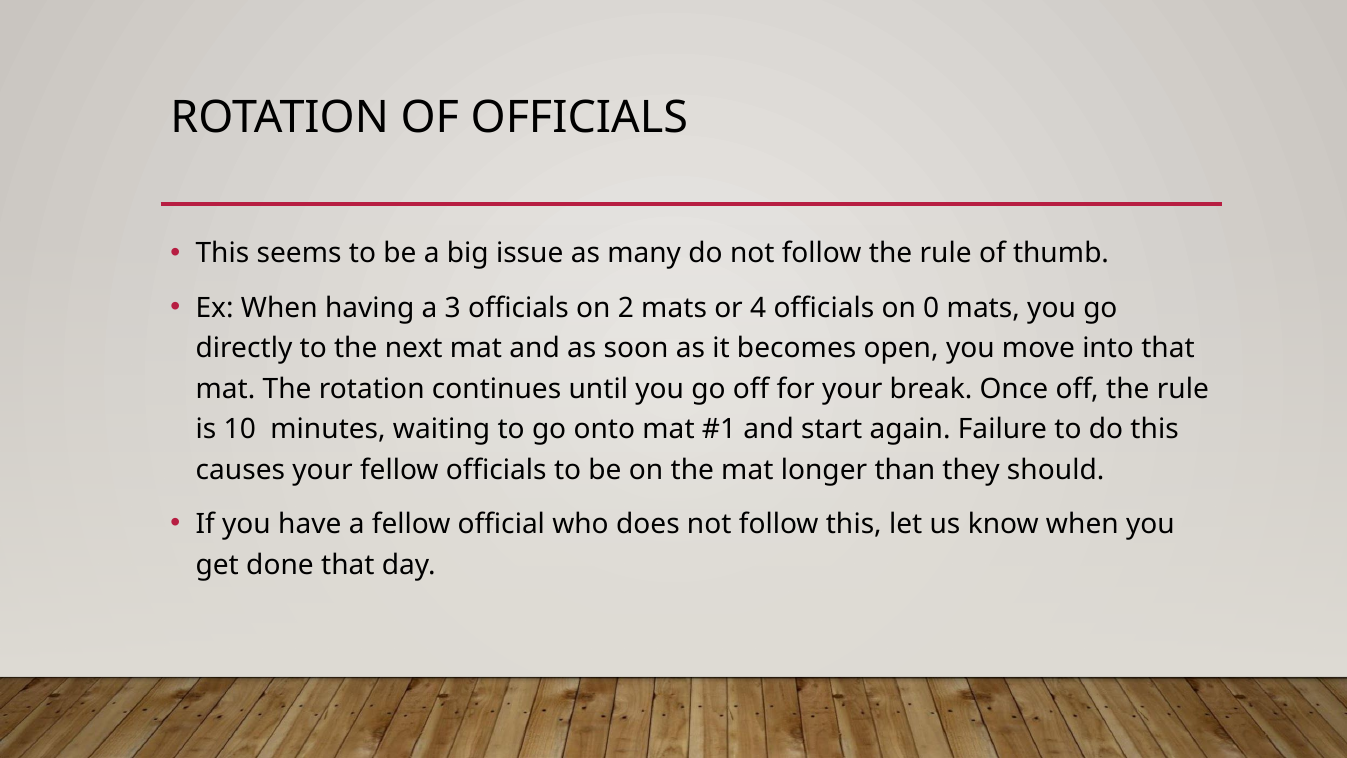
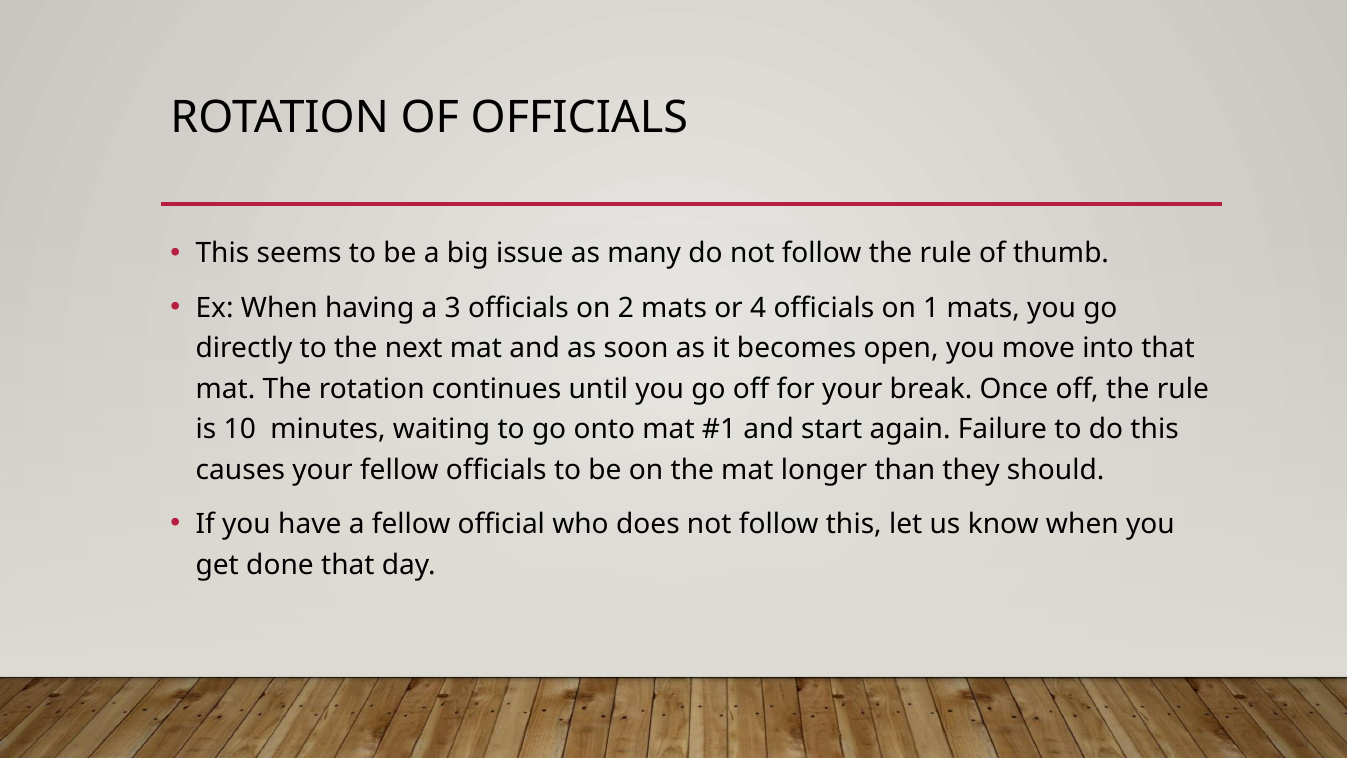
0: 0 -> 1
